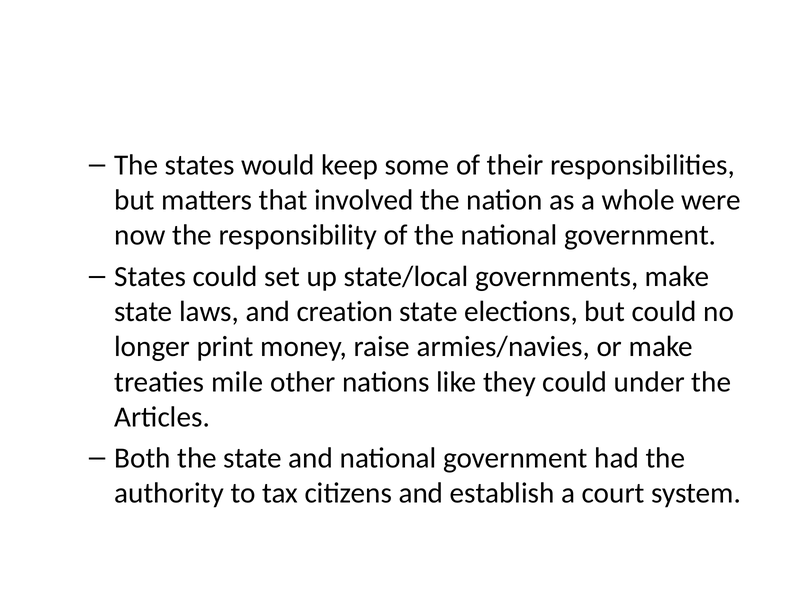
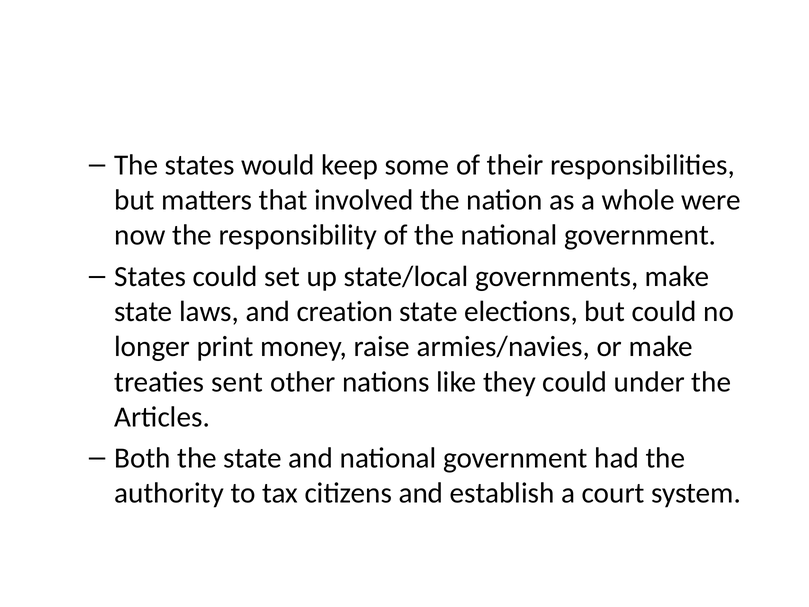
mile: mile -> sent
